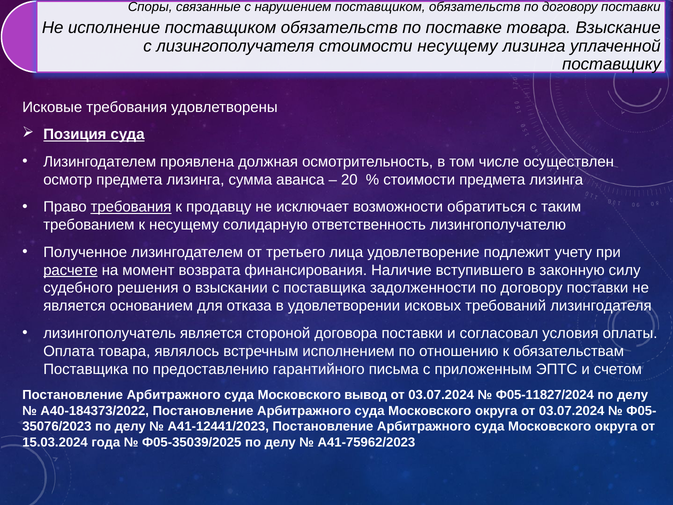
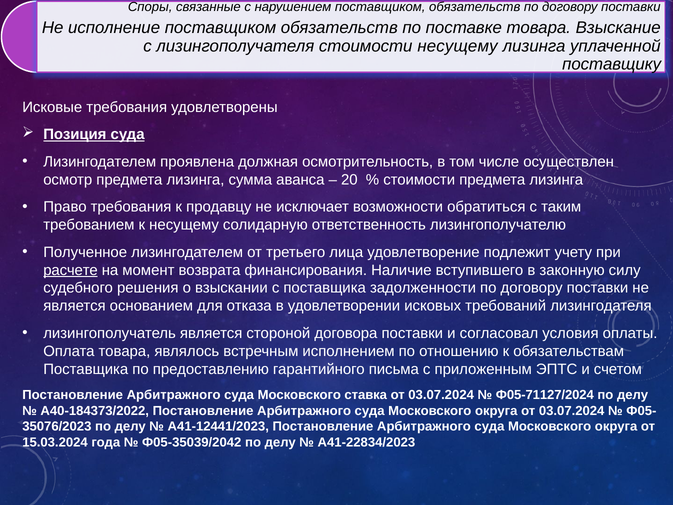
требования at (131, 207) underline: present -> none
вывод: вывод -> ставка
Ф05-11827/2024: Ф05-11827/2024 -> Ф05-71127/2024
Ф05-35039/2025: Ф05-35039/2025 -> Ф05-35039/2042
А41-75962/2023: А41-75962/2023 -> А41-22834/2023
